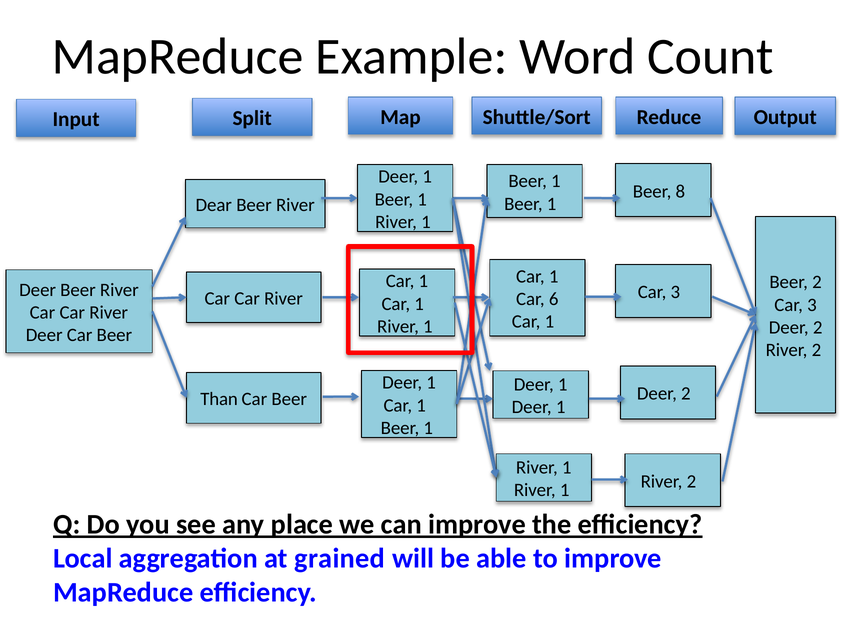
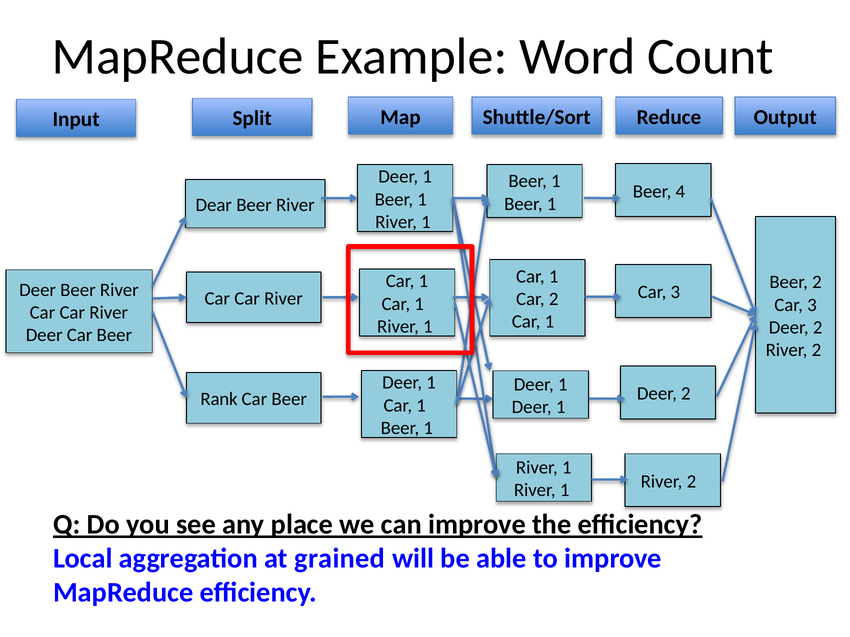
8: 8 -> 4
Car 6: 6 -> 2
Than: Than -> Rank
